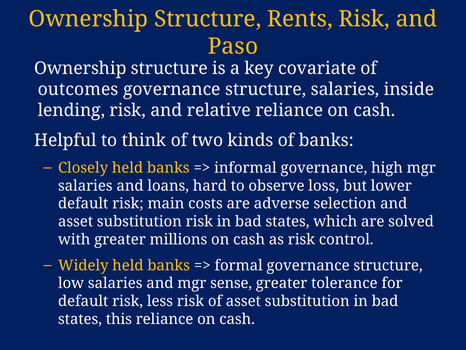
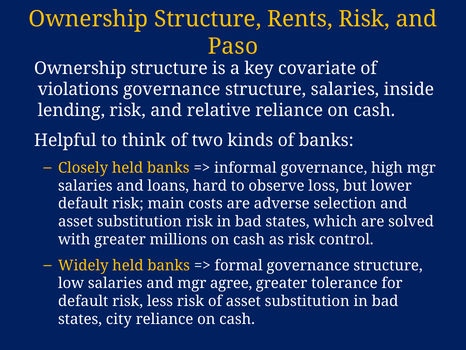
outcomes: outcomes -> violations
sense: sense -> agree
this: this -> city
